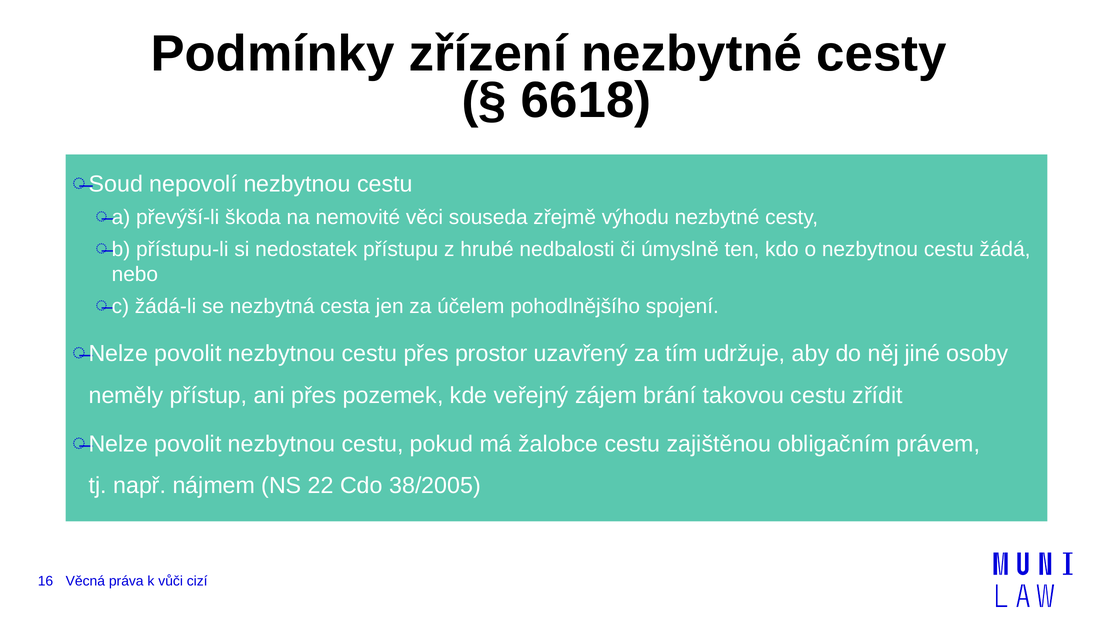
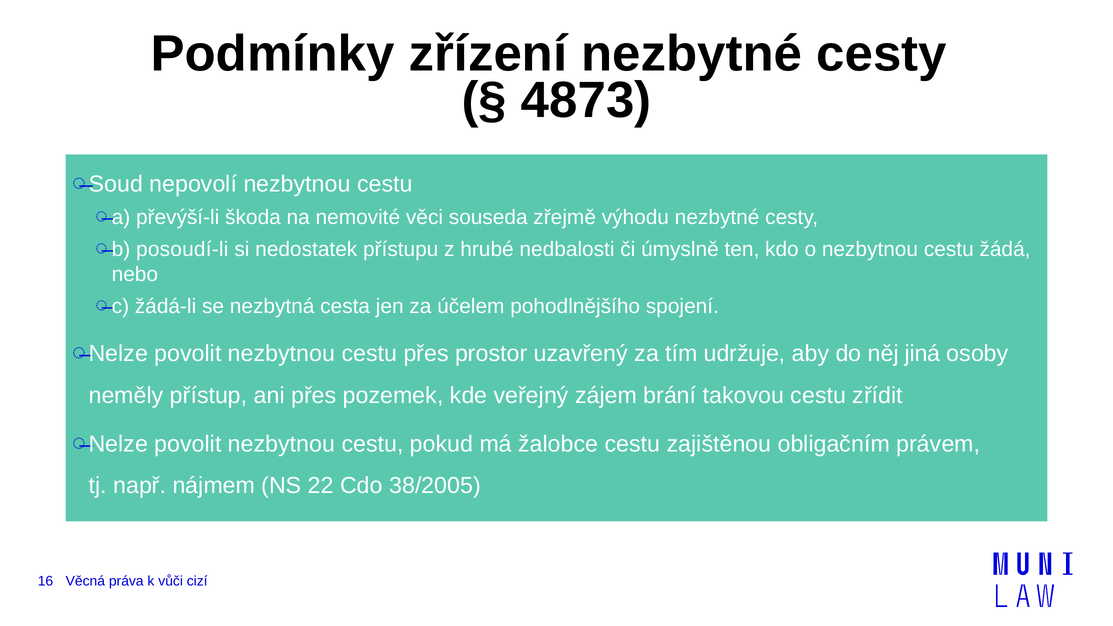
6618: 6618 -> 4873
přístupu-li: přístupu-li -> posoudí-li
jiné: jiné -> jiná
